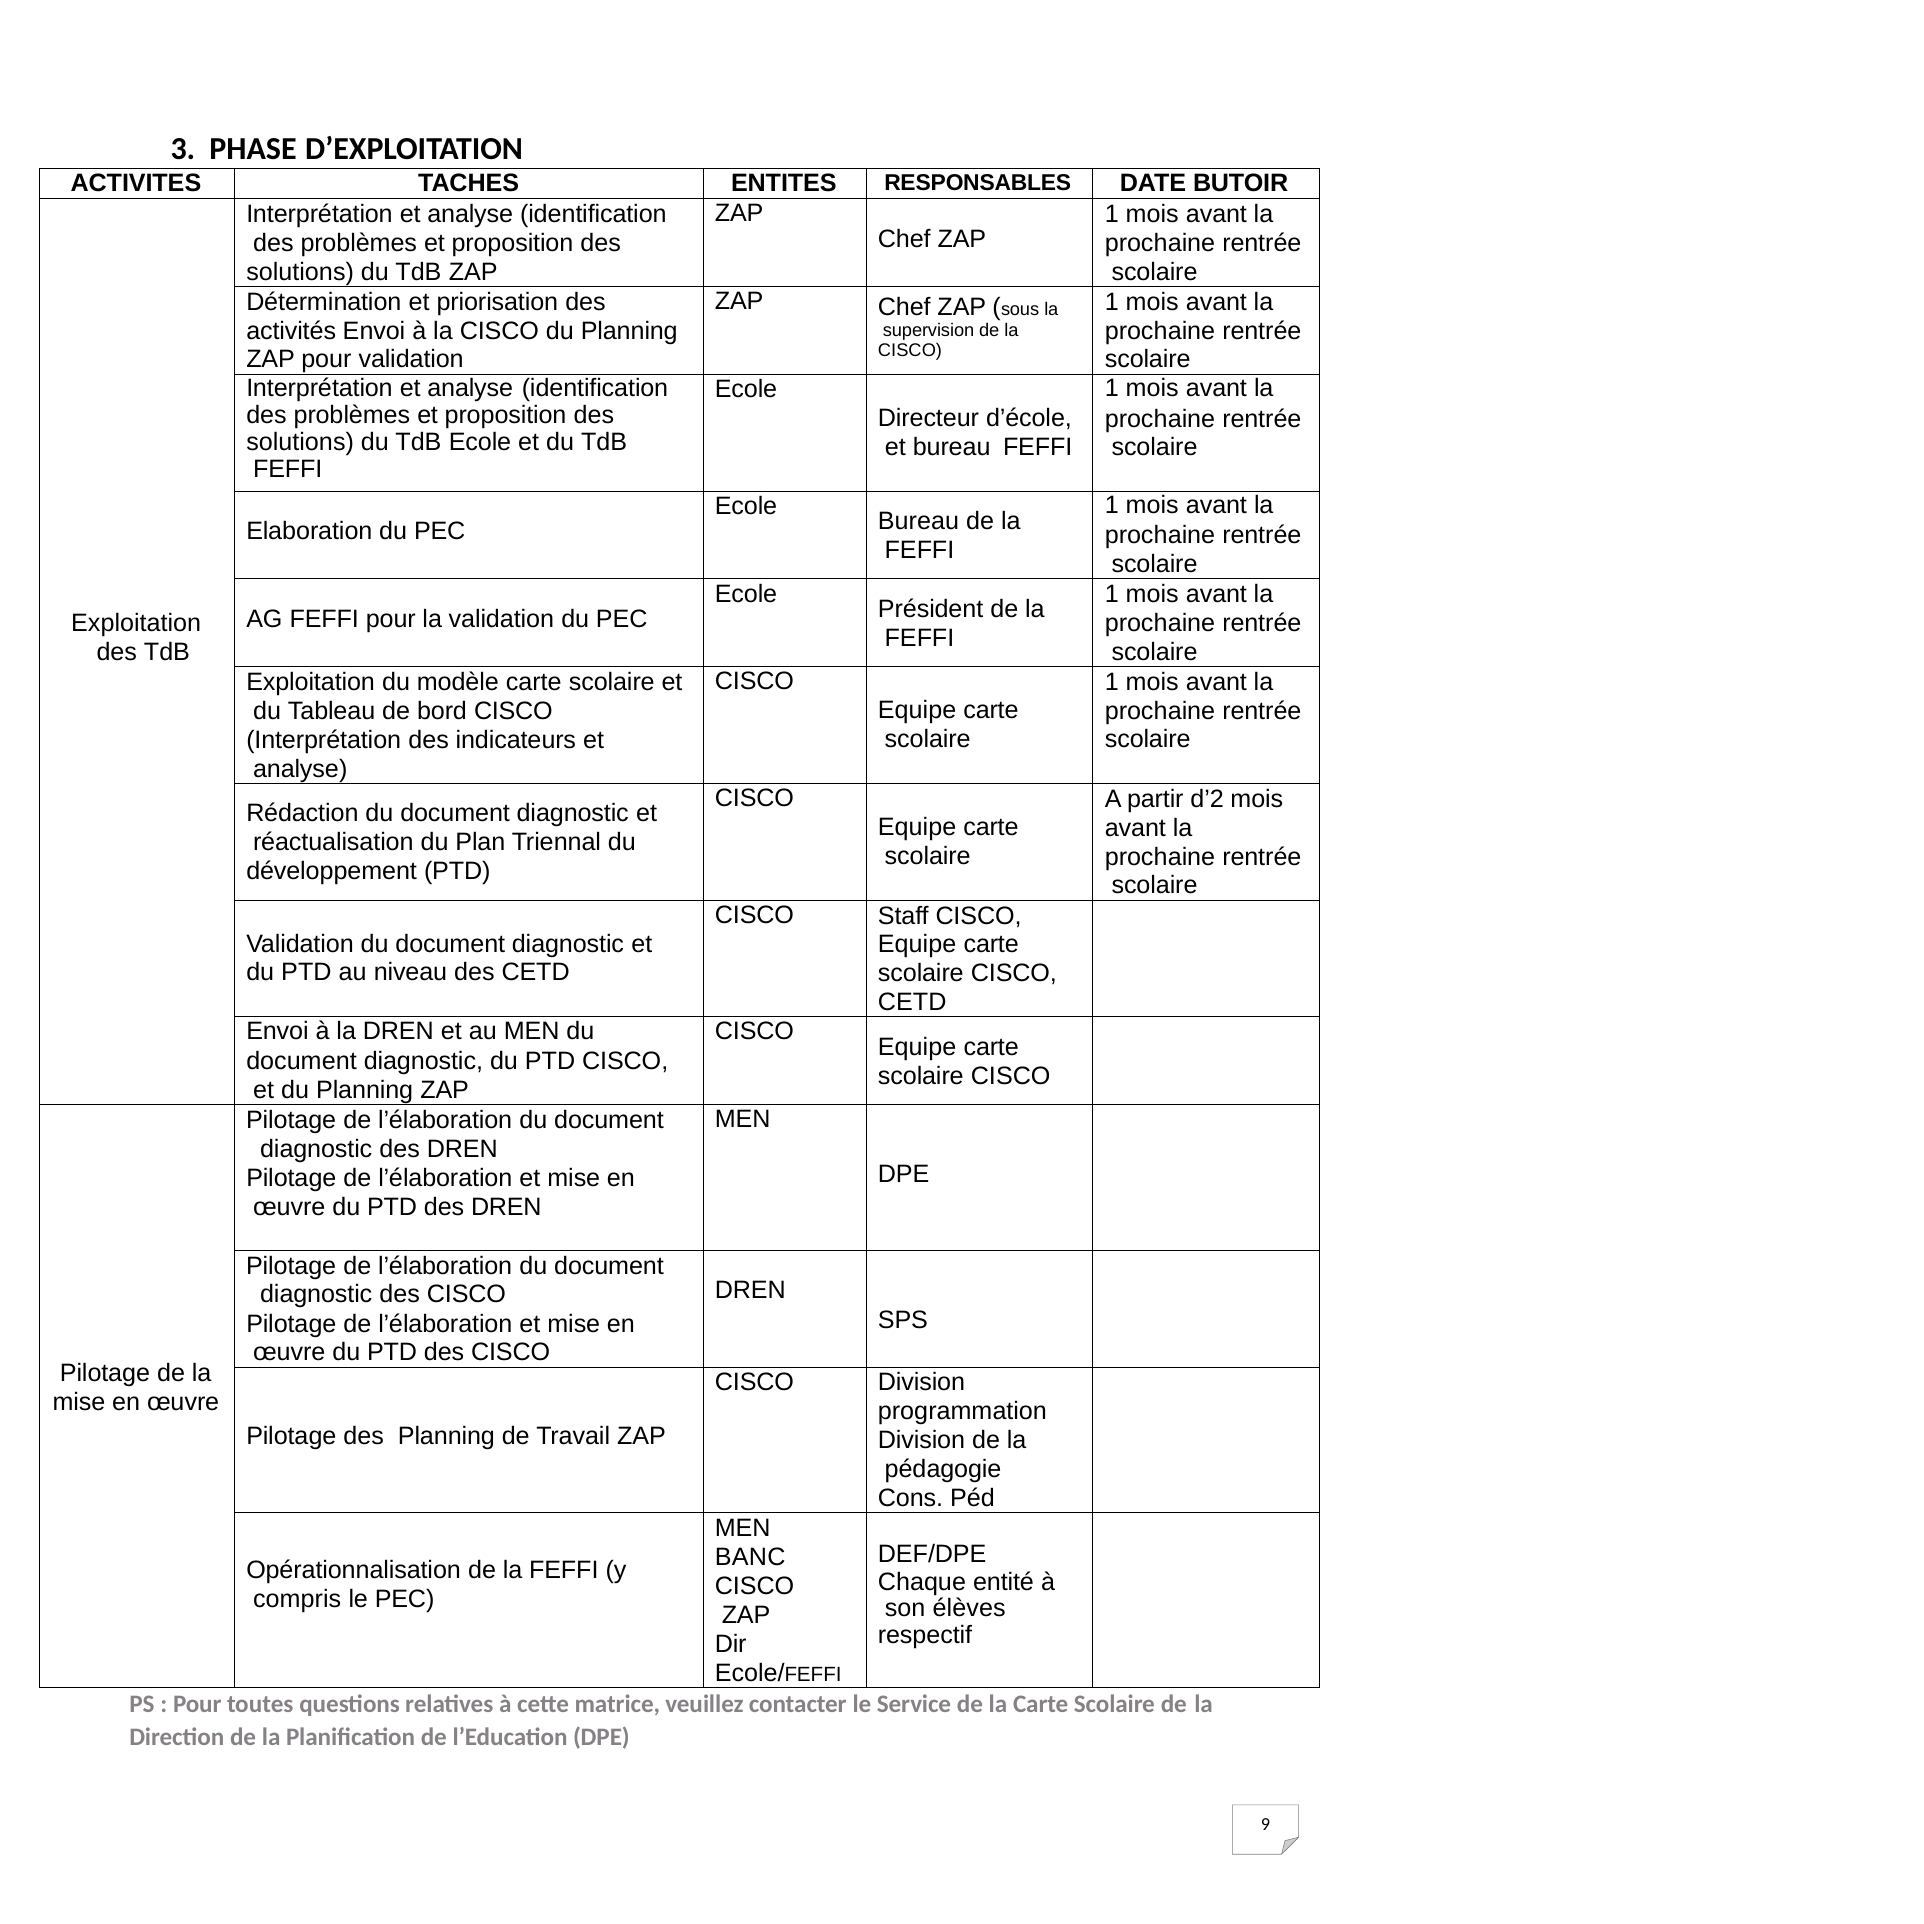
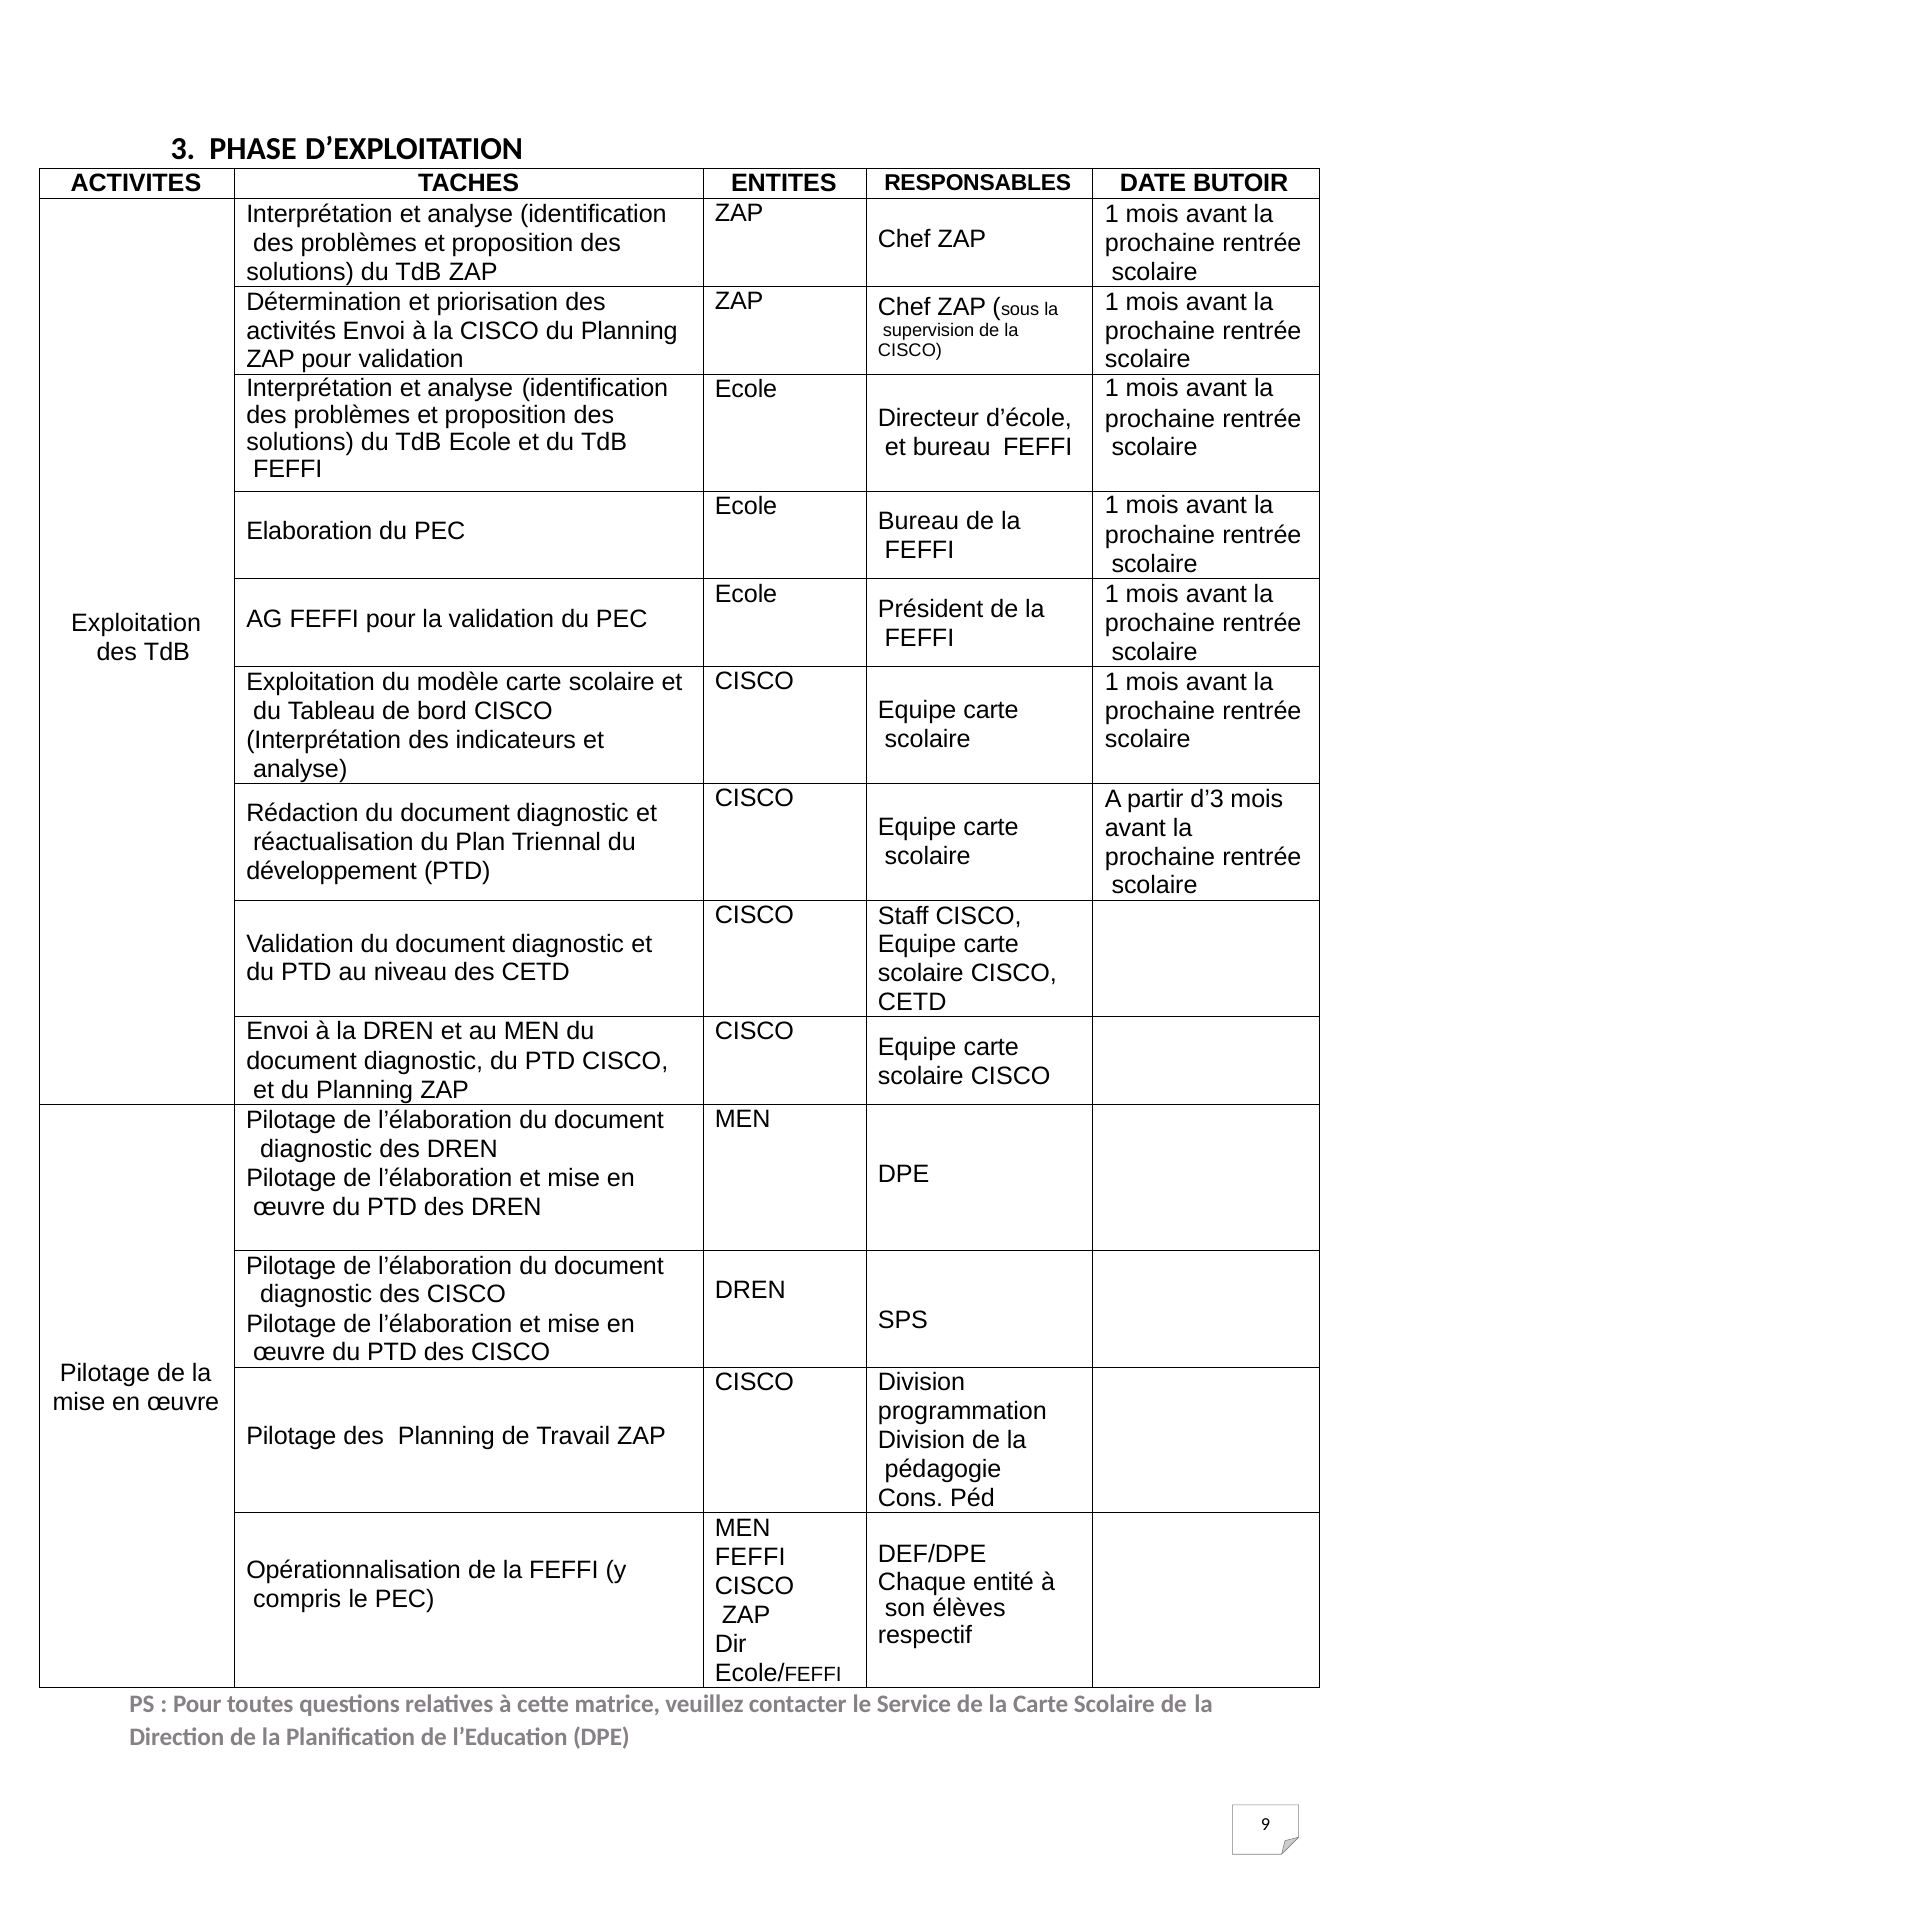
d’2: d’2 -> d’3
BANC at (750, 1557): BANC -> FEFFI
